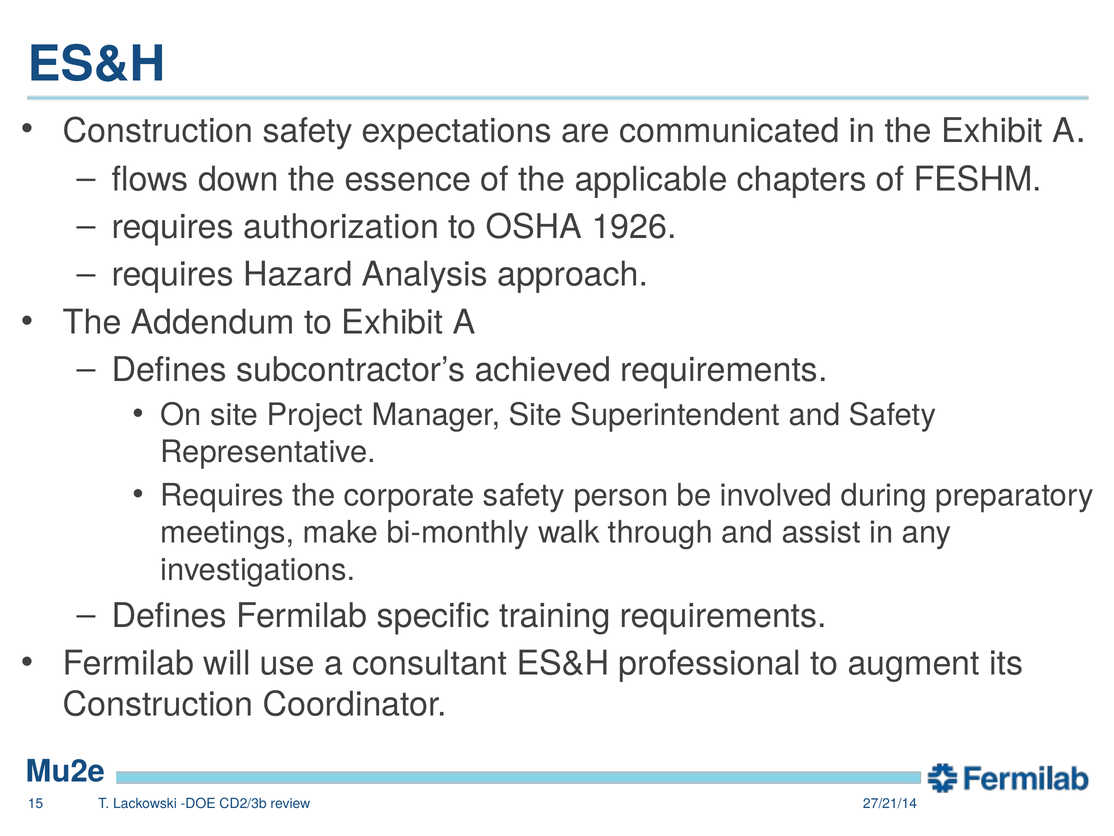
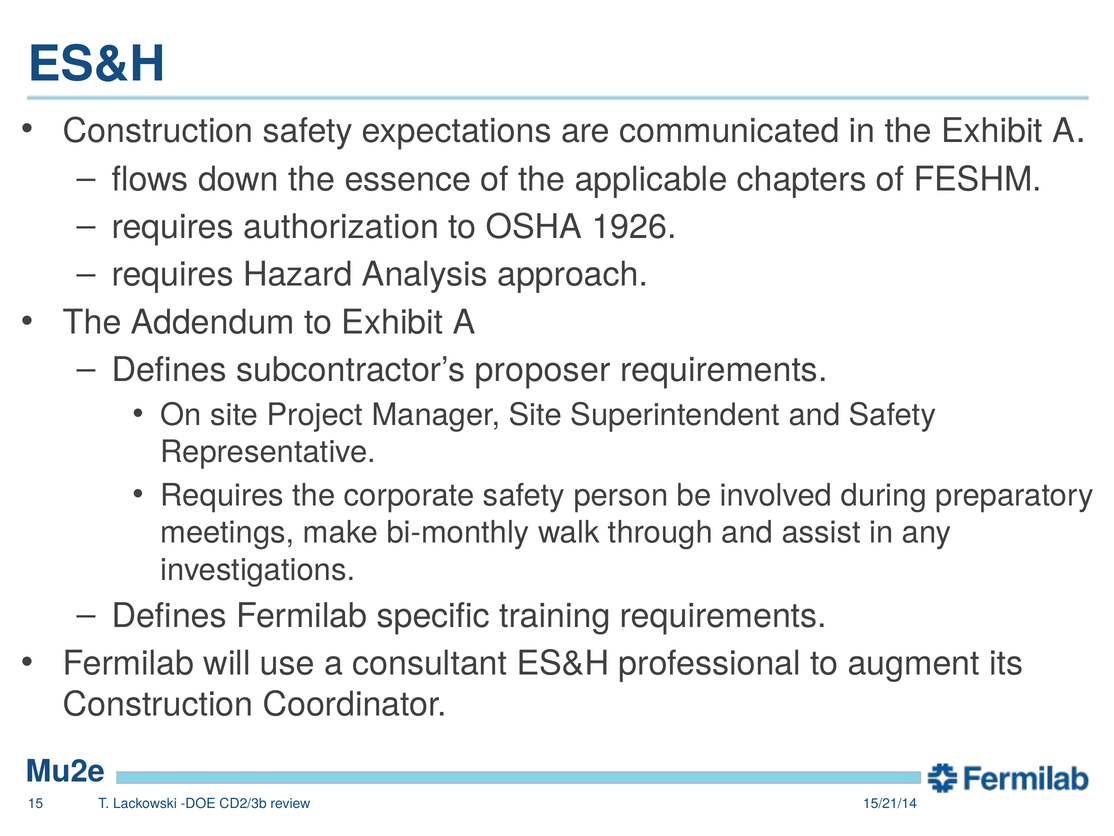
achieved: achieved -> proposer
27/21/14: 27/21/14 -> 15/21/14
